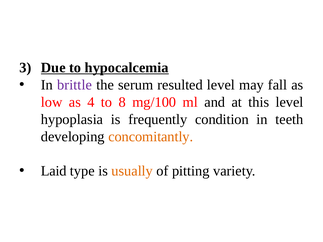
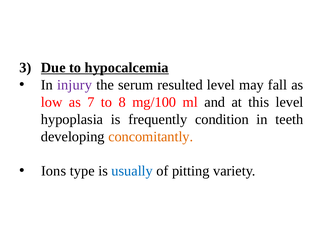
brittle: brittle -> injury
4: 4 -> 7
Laid: Laid -> Ions
usually colour: orange -> blue
